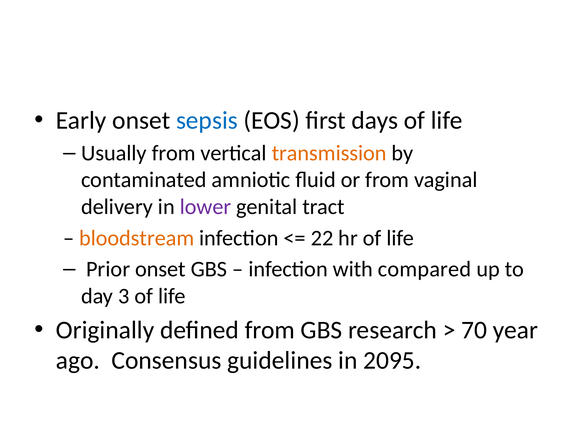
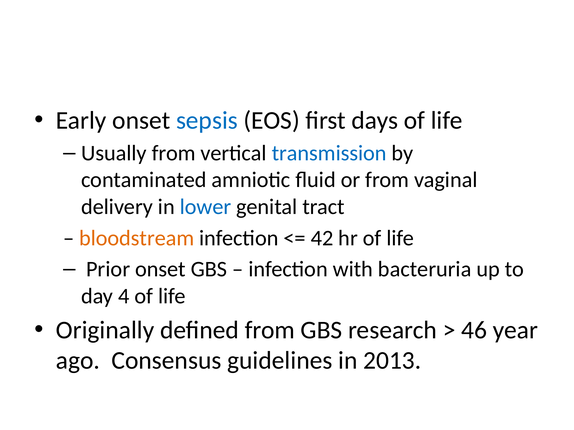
transmission colour: orange -> blue
lower colour: purple -> blue
22: 22 -> 42
compared: compared -> bacteruria
3: 3 -> 4
70: 70 -> 46
2095: 2095 -> 2013
